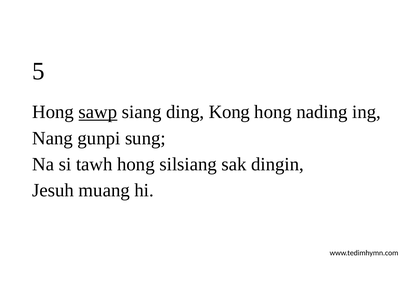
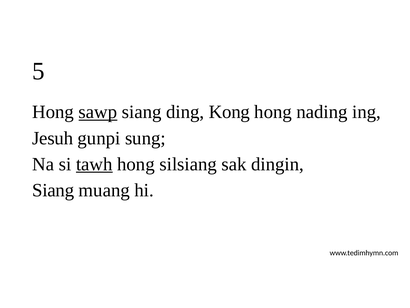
Nang: Nang -> Jesuh
tawh underline: none -> present
Jesuh at (53, 190): Jesuh -> Siang
